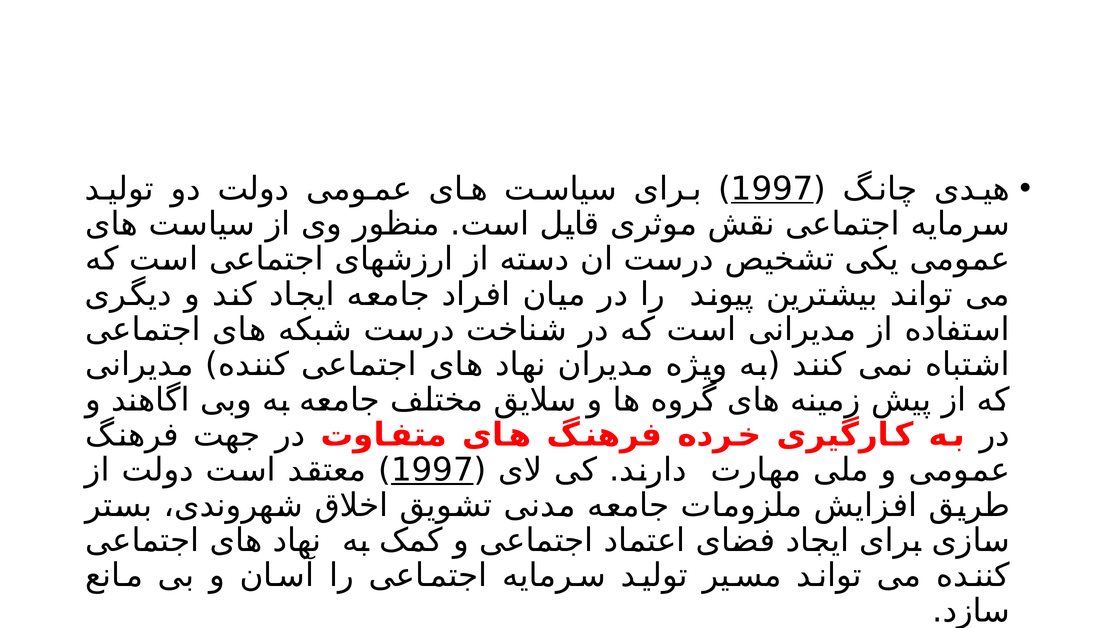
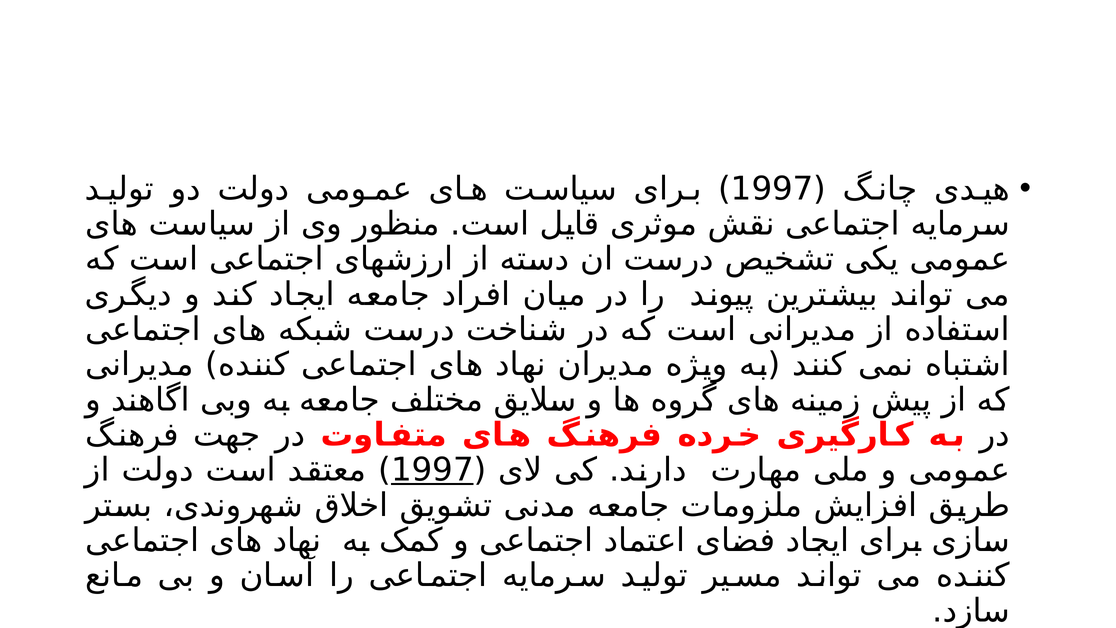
1997 at (772, 189) underline: present -> none
